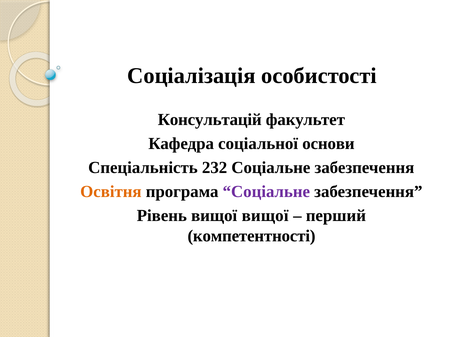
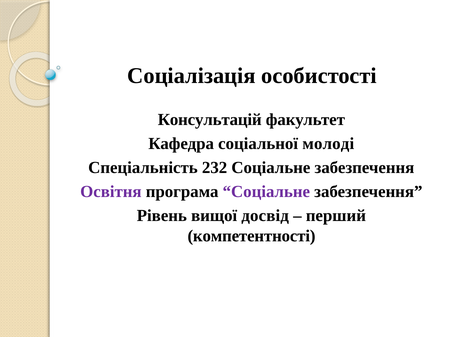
основи: основи -> молоді
Освітня colour: orange -> purple
вищої вищої: вищої -> досвід
